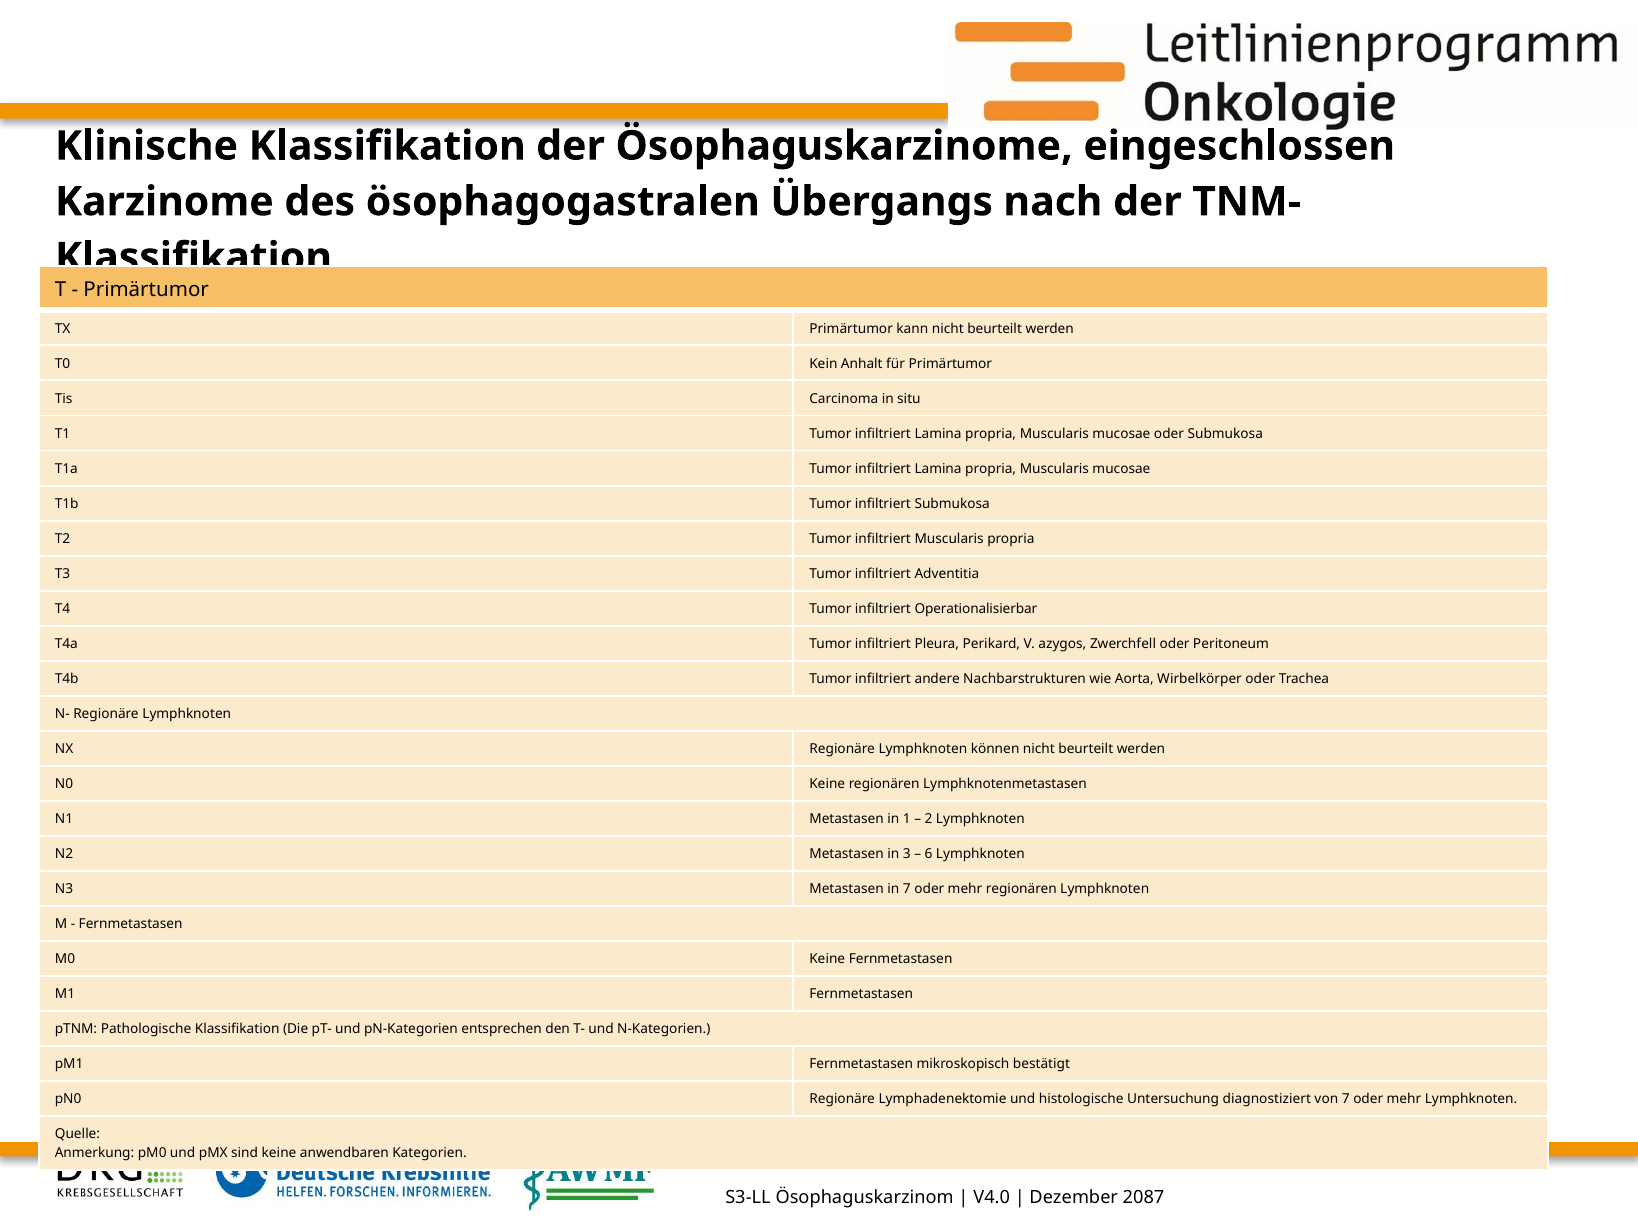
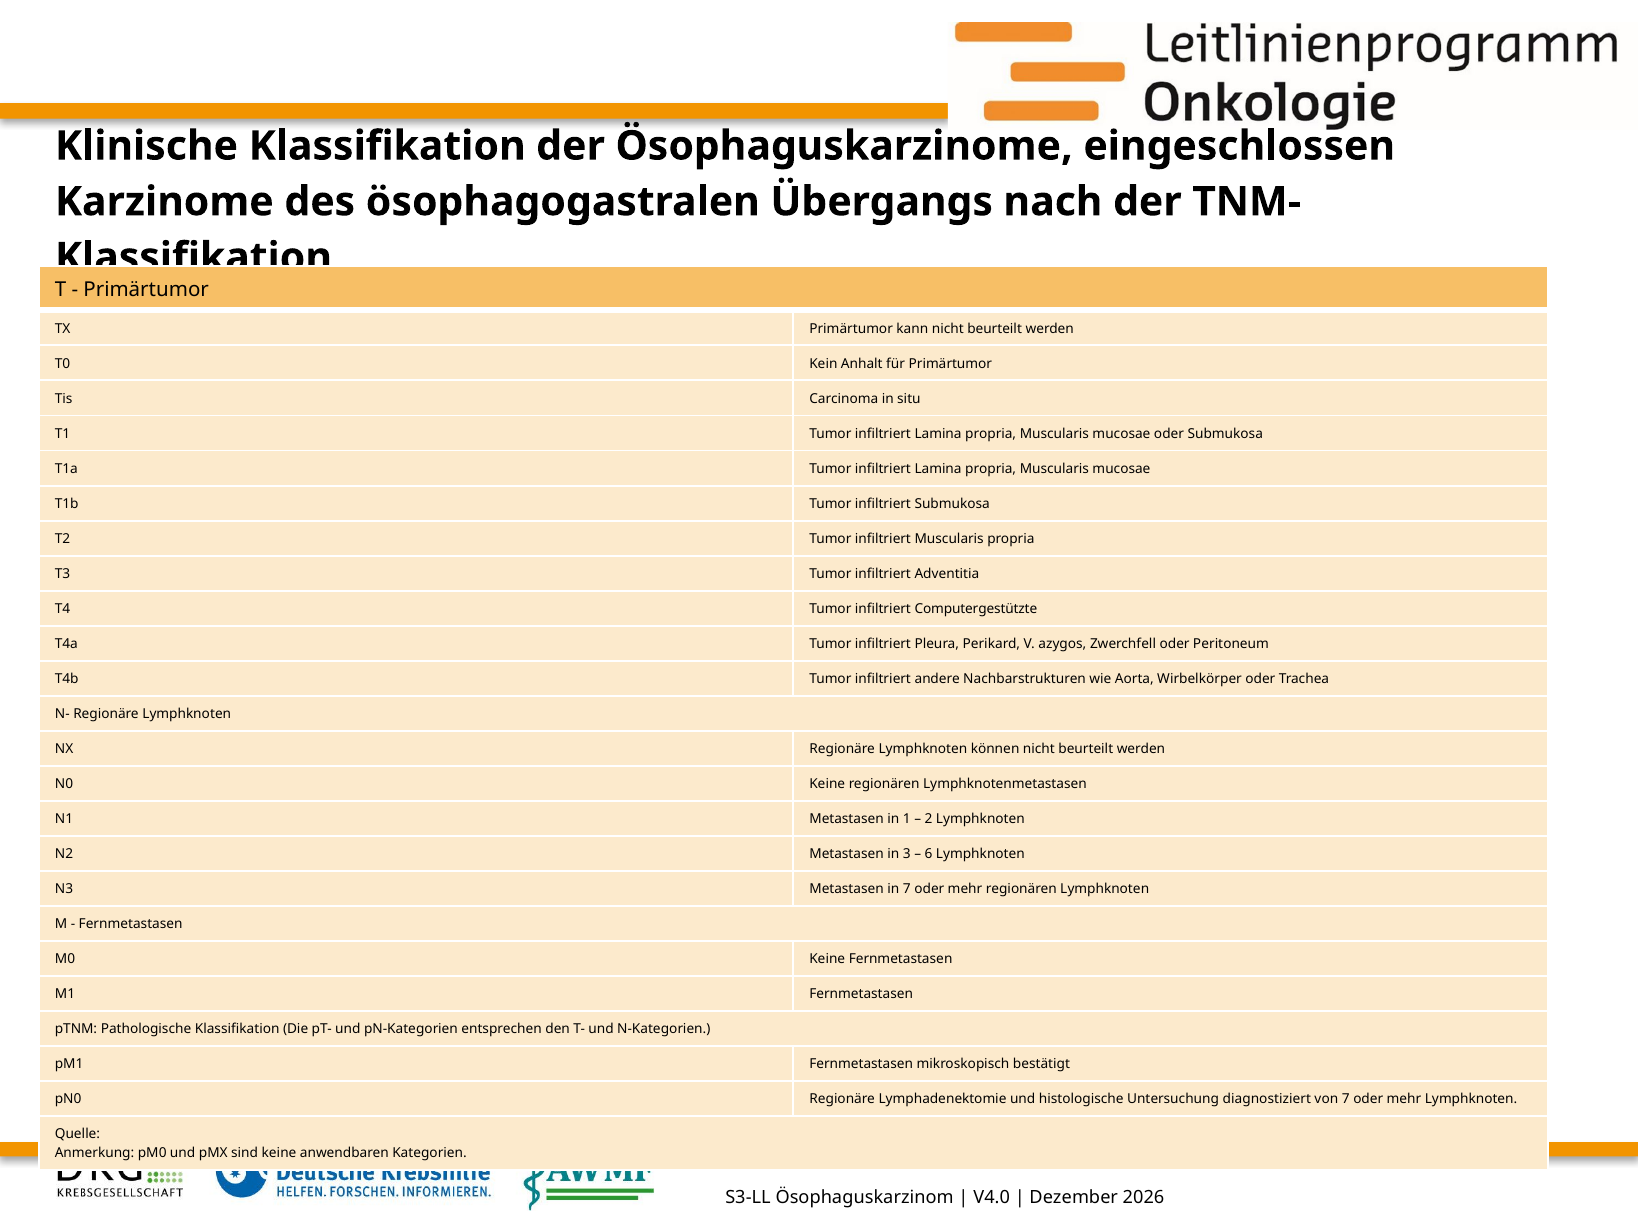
Operationalisierbar: Operationalisierbar -> Computergestützte
2087: 2087 -> 2026
